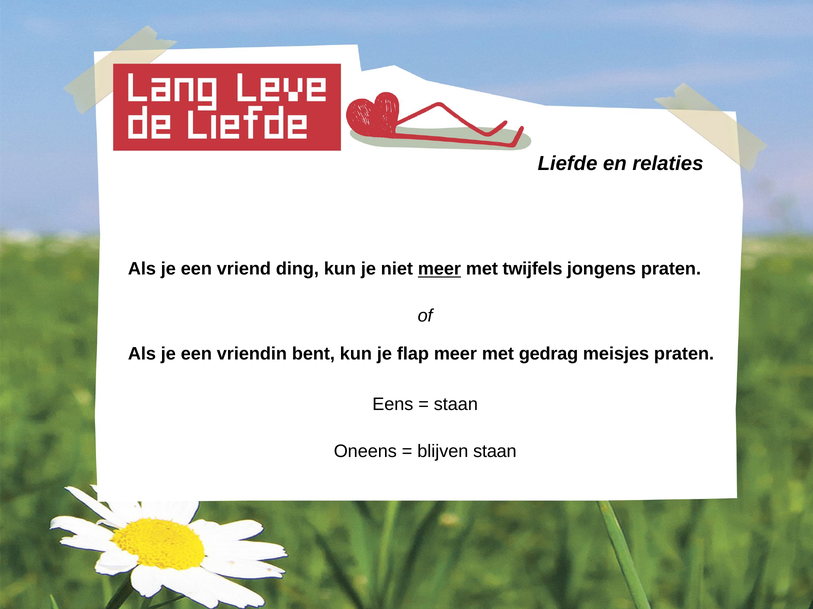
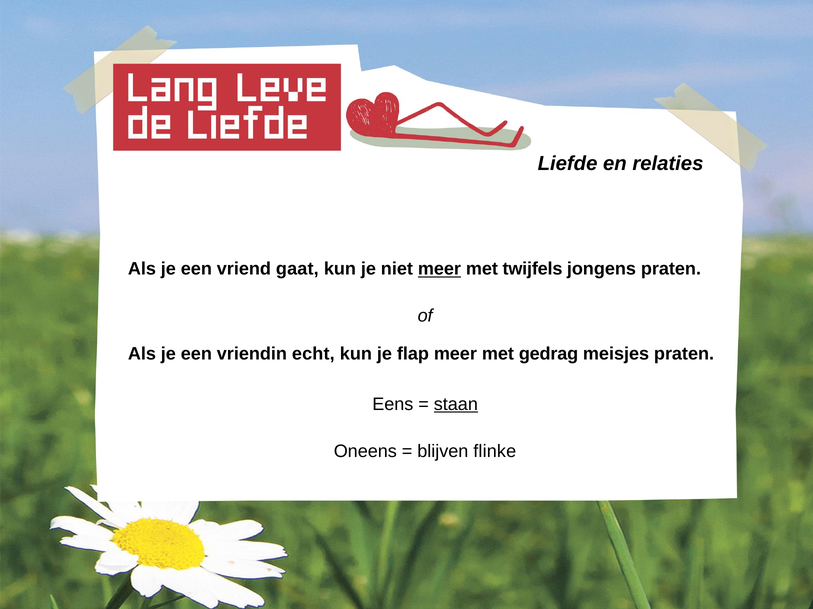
ding: ding -> gaat
bent: bent -> echt
staan at (456, 405) underline: none -> present
blijven staan: staan -> flinke
